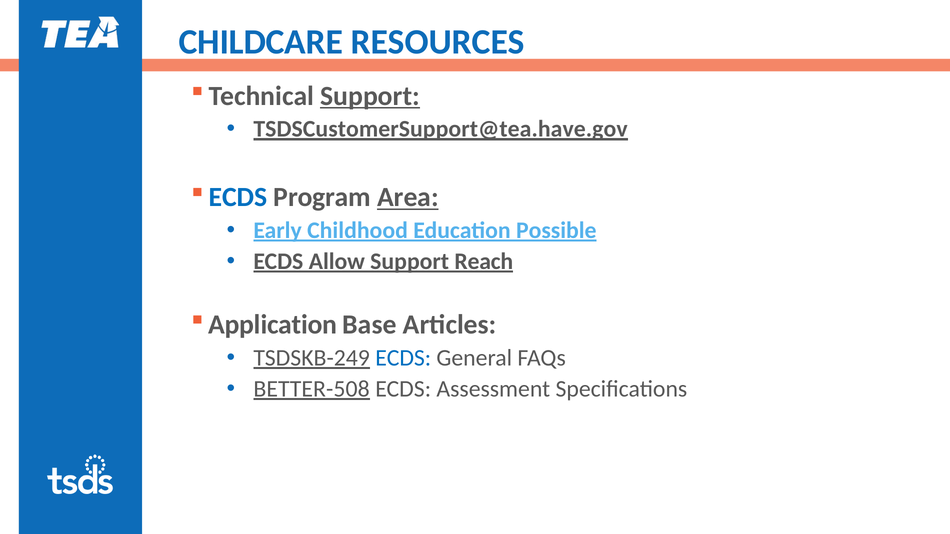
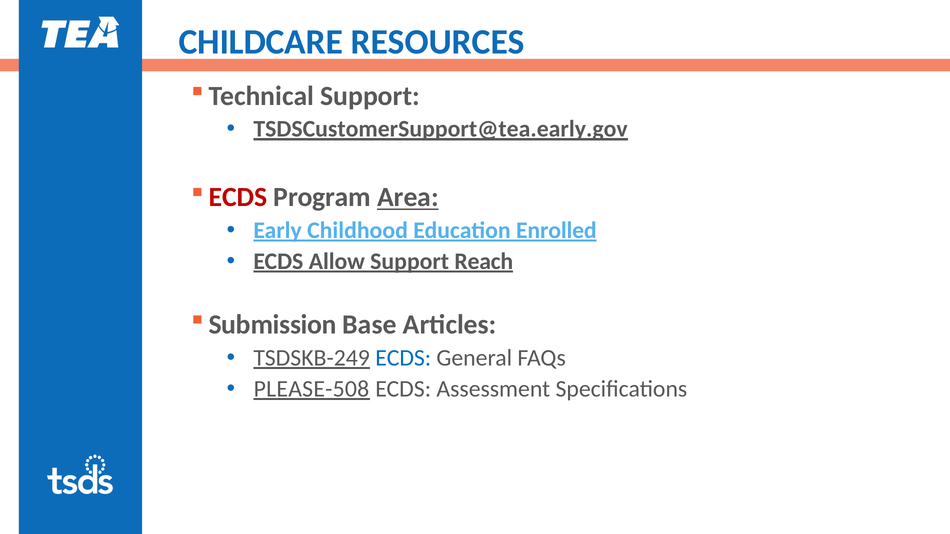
Support at (370, 96) underline: present -> none
TSDSCustomerSupport@tea.have.gov: TSDSCustomerSupport@tea.have.gov -> TSDSCustomerSupport@tea.early.gov
ECDS at (238, 197) colour: blue -> red
Possible: Possible -> Enrolled
Application: Application -> Submission
BETTER-508: BETTER-508 -> PLEASE-508
